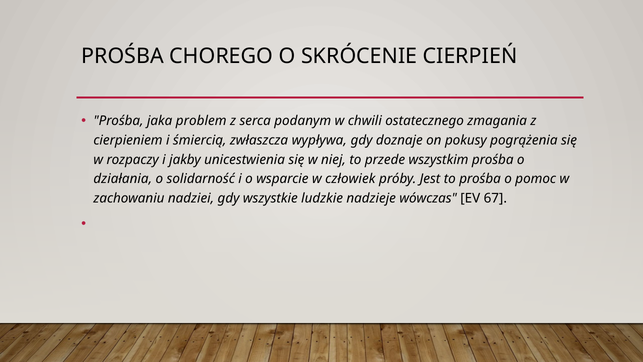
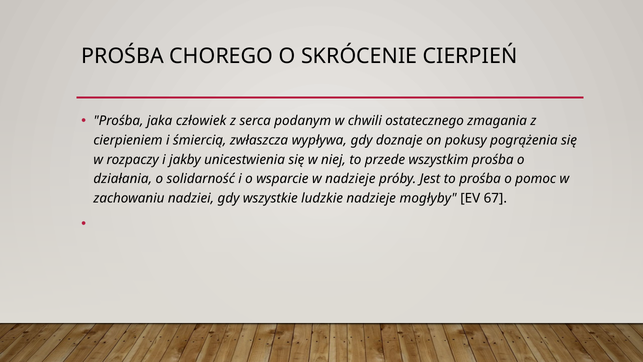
problem: problem -> człowiek
w człowiek: człowiek -> nadzieje
wówczas: wówczas -> mogłyby
